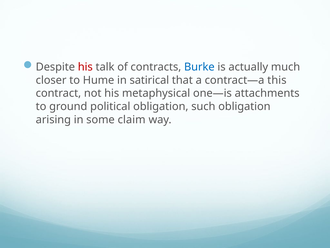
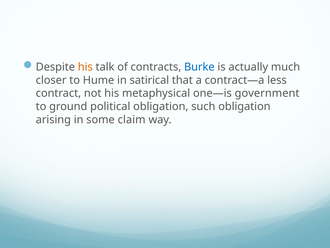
his at (85, 67) colour: red -> orange
this: this -> less
attachments: attachments -> government
